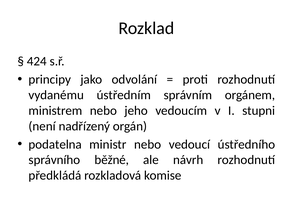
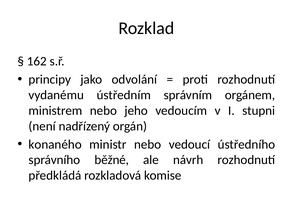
424: 424 -> 162
podatelna: podatelna -> konaného
